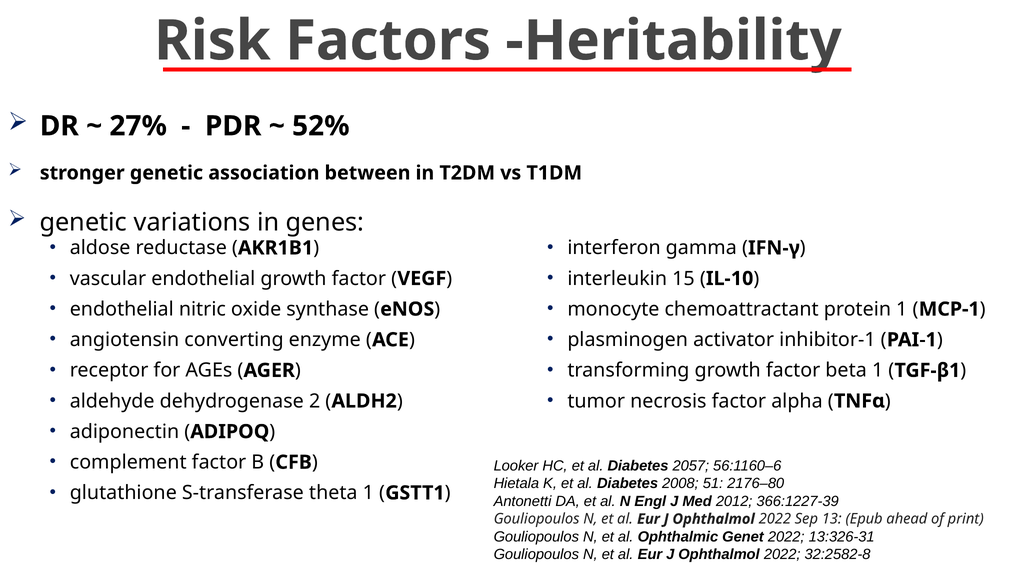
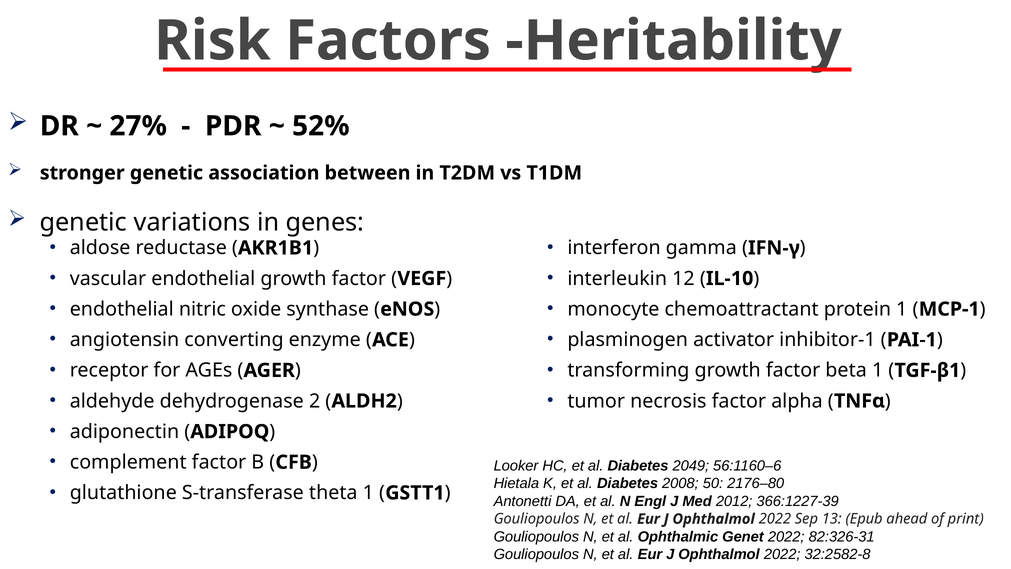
15: 15 -> 12
2057: 2057 -> 2049
51: 51 -> 50
13:326-31: 13:326-31 -> 82:326-31
